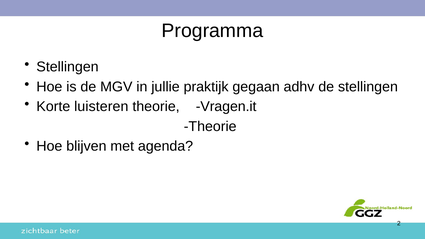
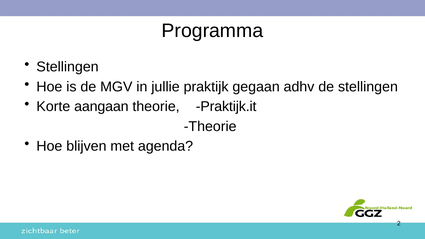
luisteren: luisteren -> aangaan
Vragen.it: Vragen.it -> Praktijk.it
